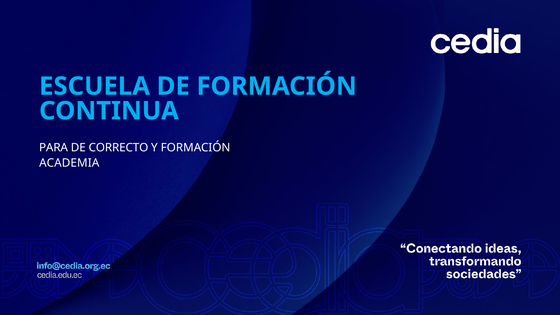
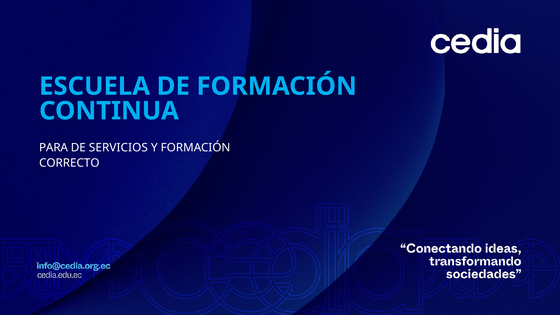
CORRECTO: CORRECTO -> SERVICIOS
ACADEMIA: ACADEMIA -> CORRECTO
